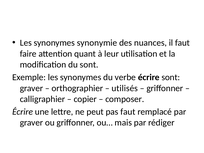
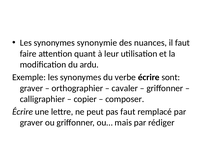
du sont: sont -> ardu
utilisés: utilisés -> cavaler
